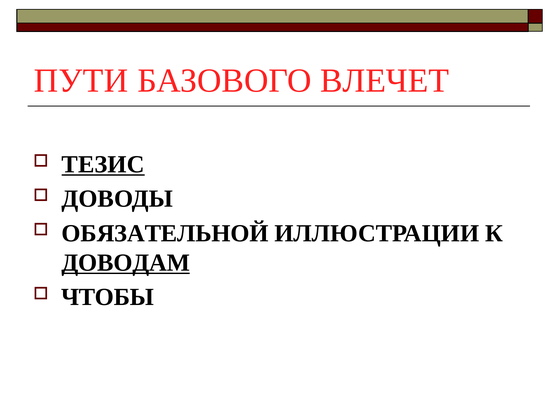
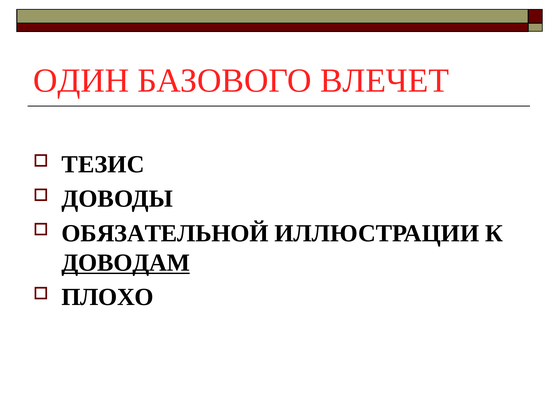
ПУТИ: ПУТИ -> ОДИН
ТЕЗИС underline: present -> none
ЧТОБЫ: ЧТОБЫ -> ПЛОХО
